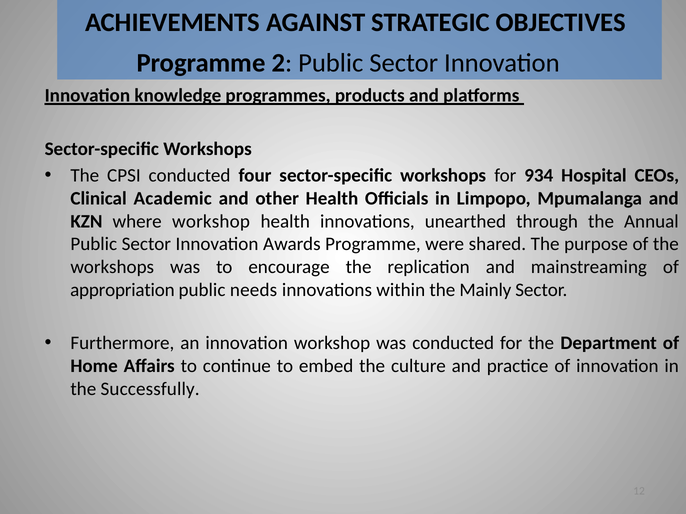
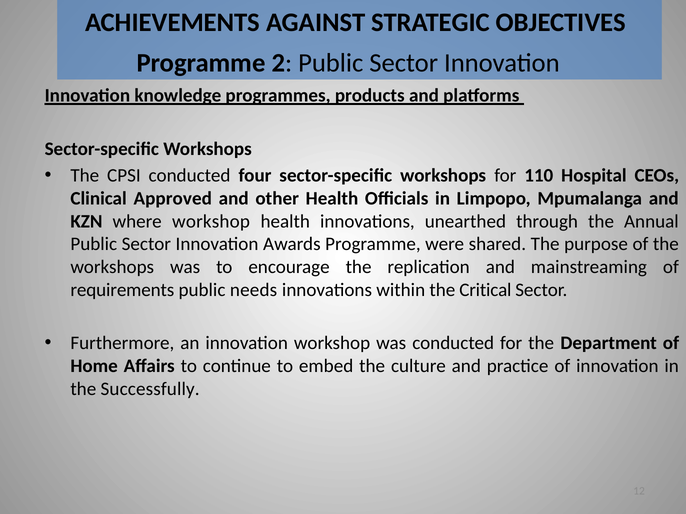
934: 934 -> 110
Academic: Academic -> Approved
appropriation: appropriation -> requirements
Mainly: Mainly -> Critical
